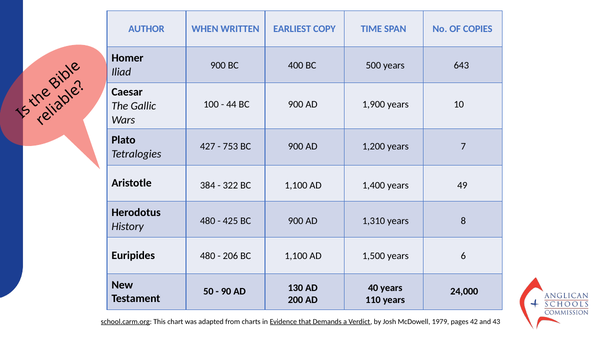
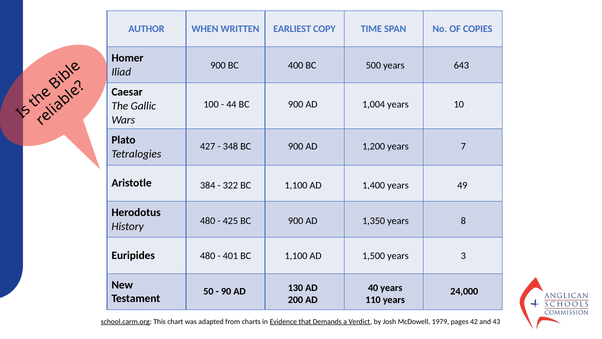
1,900: 1,900 -> 1,004
753: 753 -> 348
1,310: 1,310 -> 1,350
206: 206 -> 401
6: 6 -> 3
